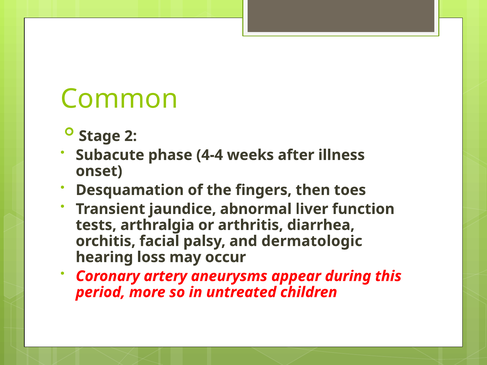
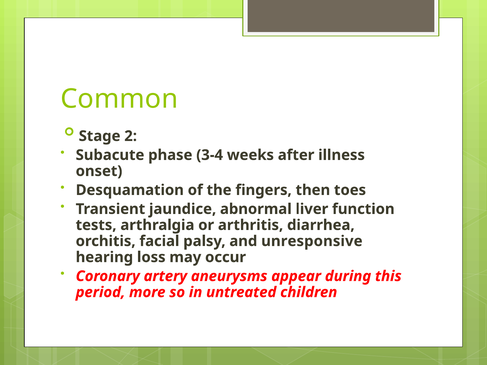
4-4: 4-4 -> 3-4
dermatologic: dermatologic -> unresponsive
